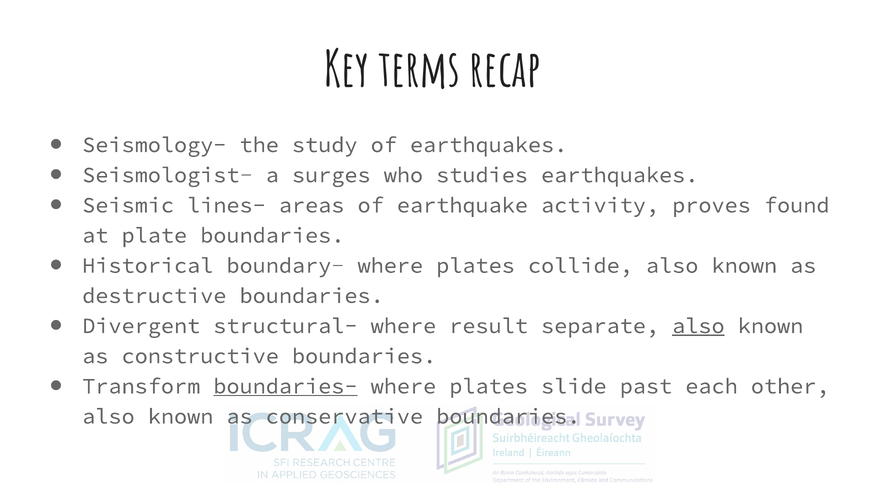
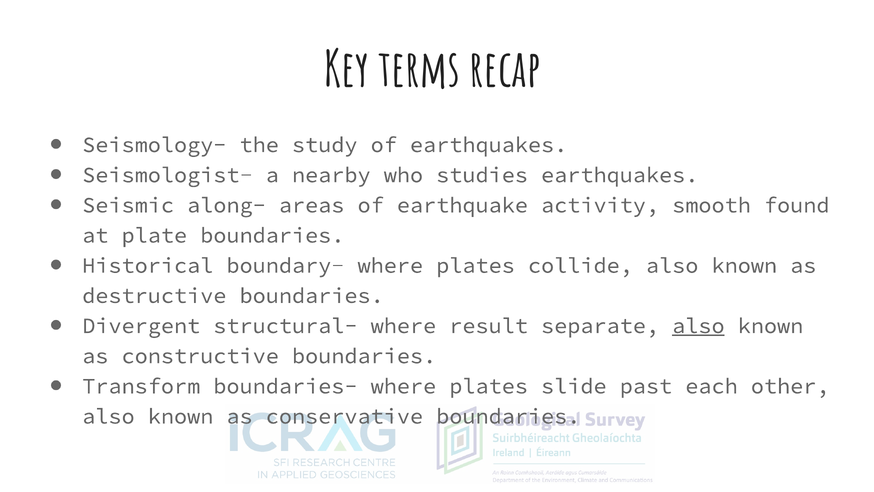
surges: surges -> nearby
lines-: lines- -> along-
proves: proves -> smooth
boundaries- underline: present -> none
